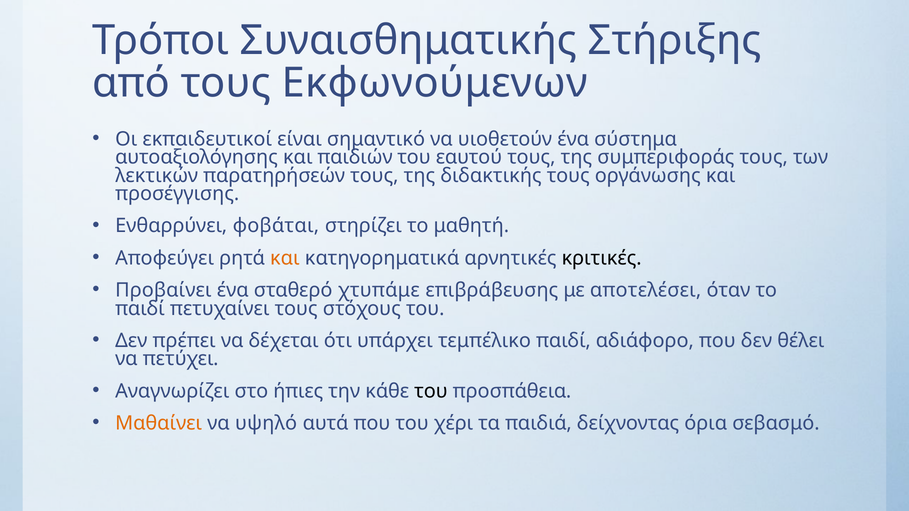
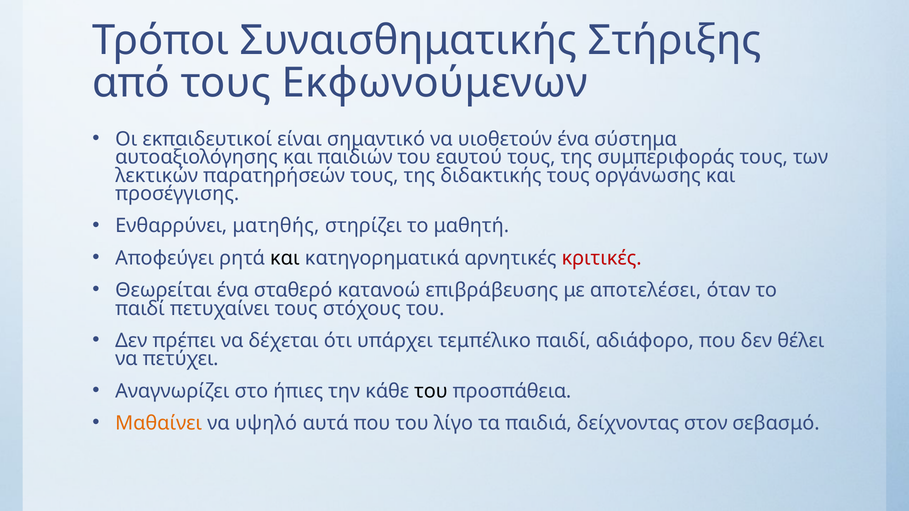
φοβάται: φοβάται -> ματηθής
και at (285, 258) colour: orange -> black
κριτικές colour: black -> red
Προβαίνει: Προβαίνει -> Θεωρείται
χτυπάμε: χτυπάμε -> κατανοώ
χέρι: χέρι -> λίγο
όρια: όρια -> στον
